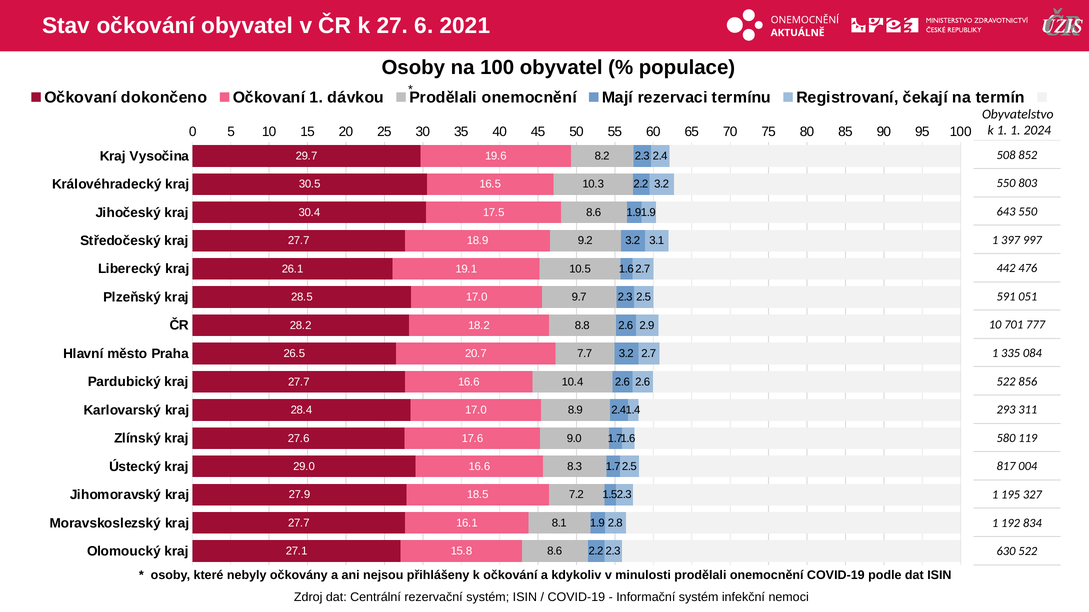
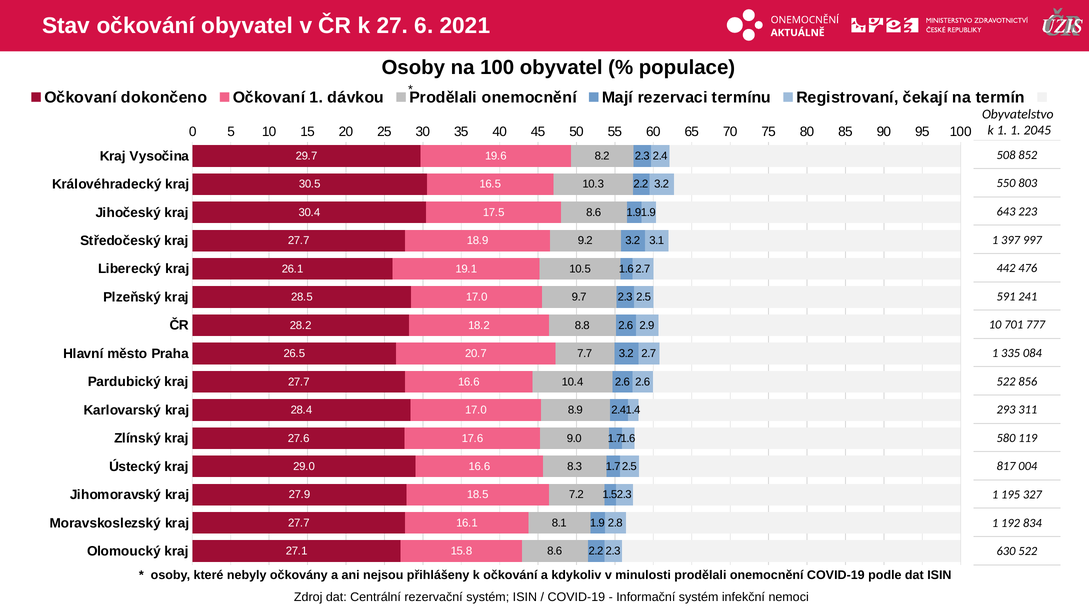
2024: 2024 -> 2045
643 550: 550 -> 223
051: 051 -> 241
